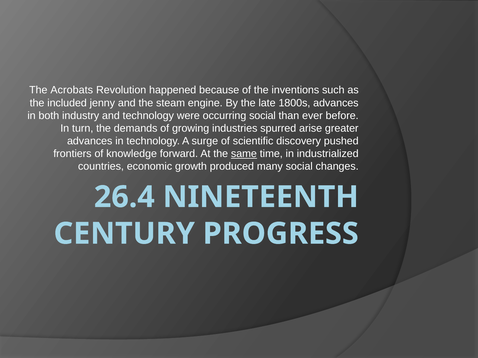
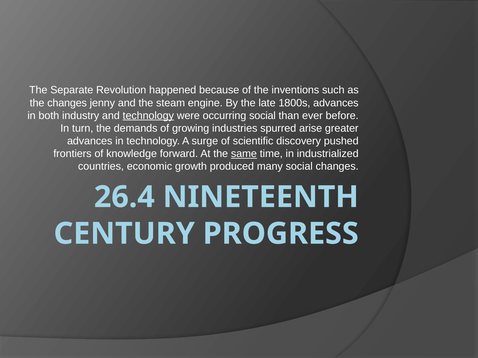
Acrobats: Acrobats -> Separate
the included: included -> changes
technology at (148, 116) underline: none -> present
